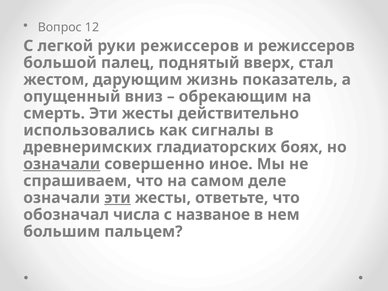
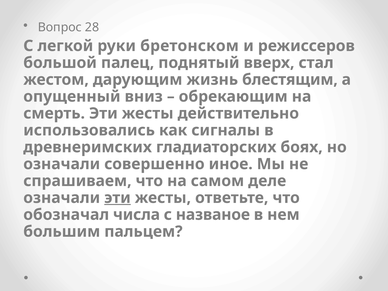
12: 12 -> 28
руки режиссеров: режиссеров -> бретонском
показатель: показатель -> блестящим
означали at (62, 164) underline: present -> none
